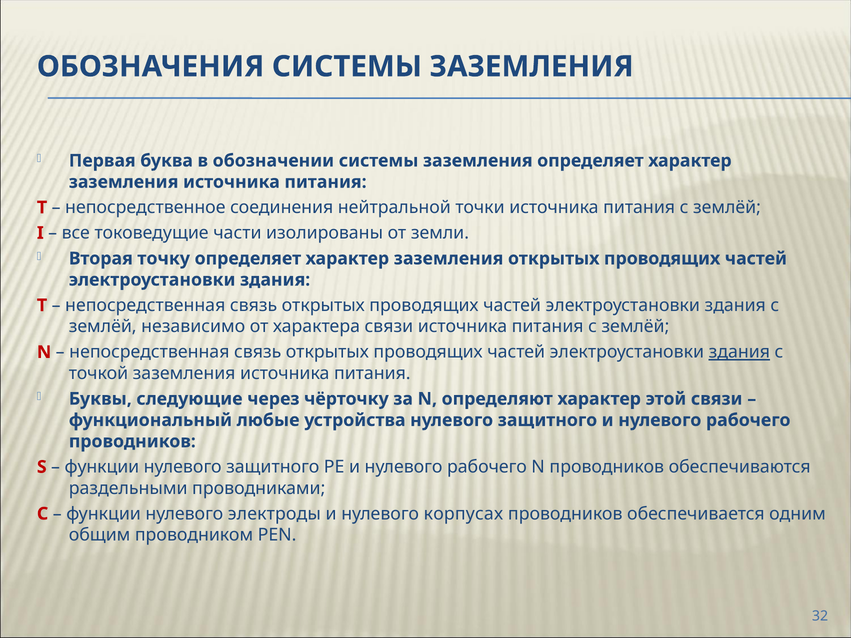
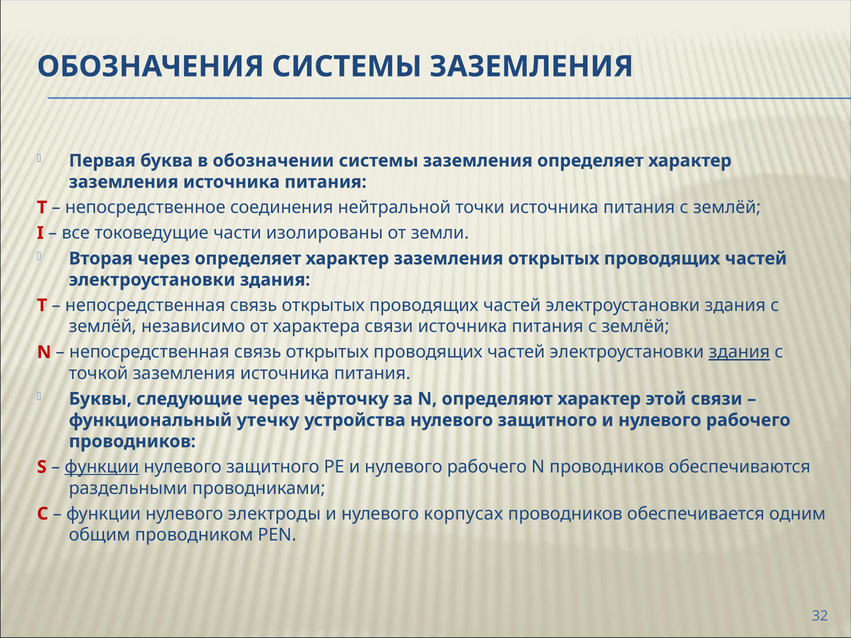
Вторая точку: точку -> через
любые: любые -> утечку
функции at (102, 467) underline: none -> present
